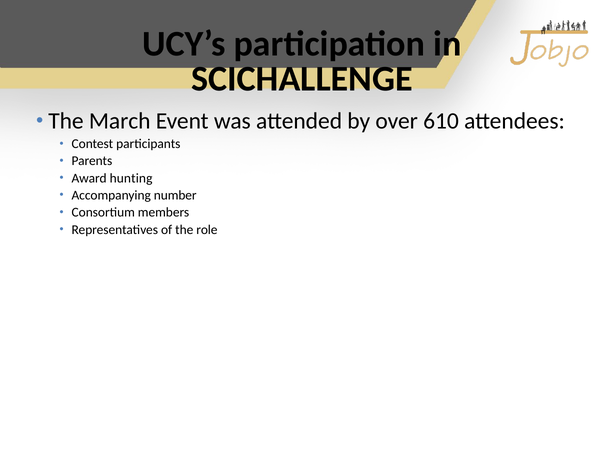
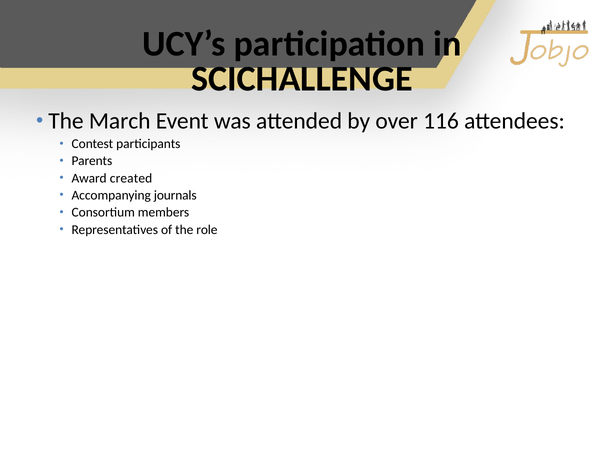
610: 610 -> 116
hunting: hunting -> created
number: number -> journals
